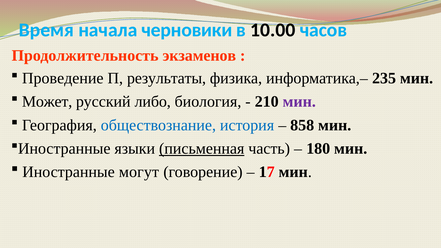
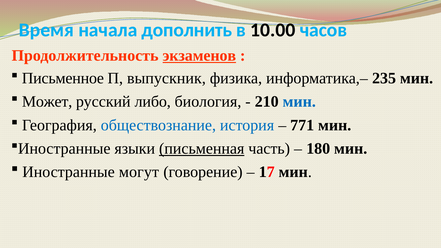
черновики: черновики -> дополнить
экзаменов underline: none -> present
Проведение: Проведение -> Письменное
результаты: результаты -> выпускник
мин at (299, 102) colour: purple -> blue
858: 858 -> 771
